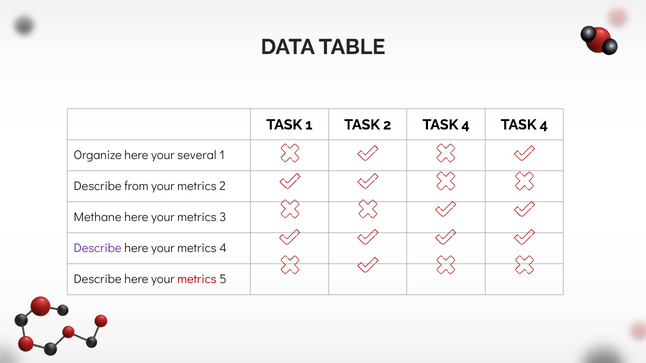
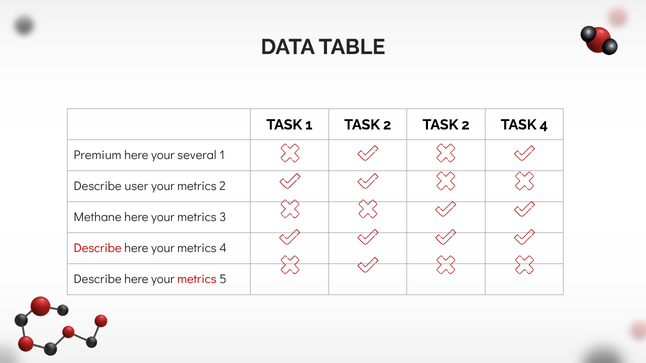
2 TASK 4: 4 -> 2
Organize: Organize -> Premium
from: from -> user
Describe at (98, 248) colour: purple -> red
